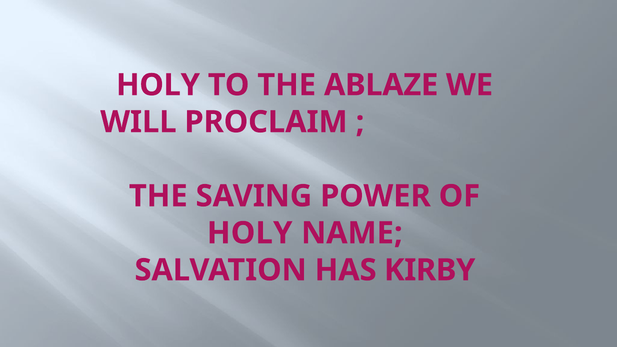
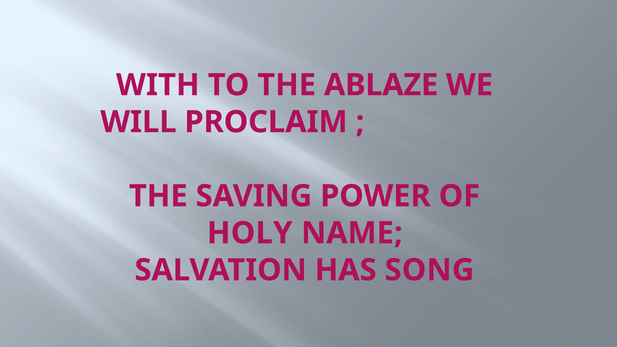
HOLY at (158, 85): HOLY -> WITH
KIRBY: KIRBY -> SONG
